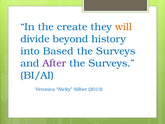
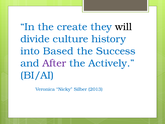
will colour: orange -> black
beyond: beyond -> culture
Surveys at (116, 51): Surveys -> Success
Surveys at (111, 63): Surveys -> Actively
